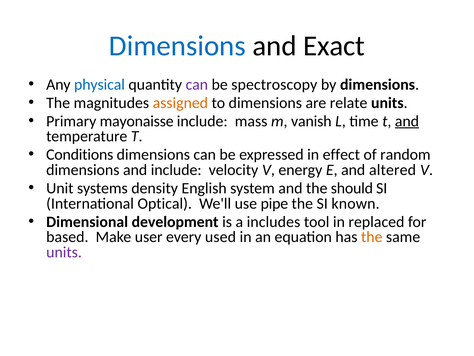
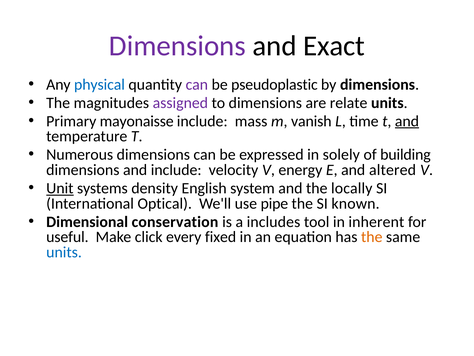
Dimensions at (177, 46) colour: blue -> purple
spectroscopy: spectroscopy -> pseudoplastic
assigned colour: orange -> purple
Conditions: Conditions -> Numerous
effect: effect -> solely
random: random -> building
Unit underline: none -> present
should: should -> locally
development: development -> conservation
replaced: replaced -> inherent
based: based -> useful
user: user -> click
used: used -> fixed
units at (64, 252) colour: purple -> blue
